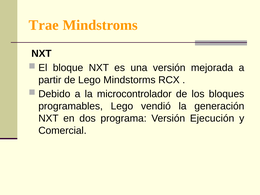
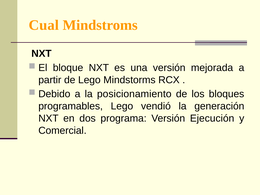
Trae: Trae -> Cual
microcontrolador: microcontrolador -> posicionamiento
